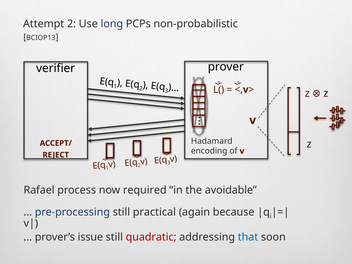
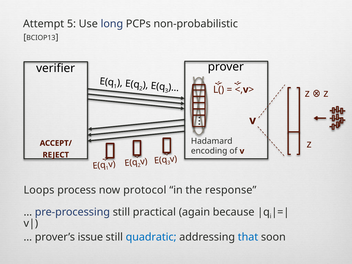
Attempt 2: 2 -> 5
Rafael: Rafael -> Loops
required: required -> protocol
avoidable: avoidable -> response
quadratic colour: red -> blue
